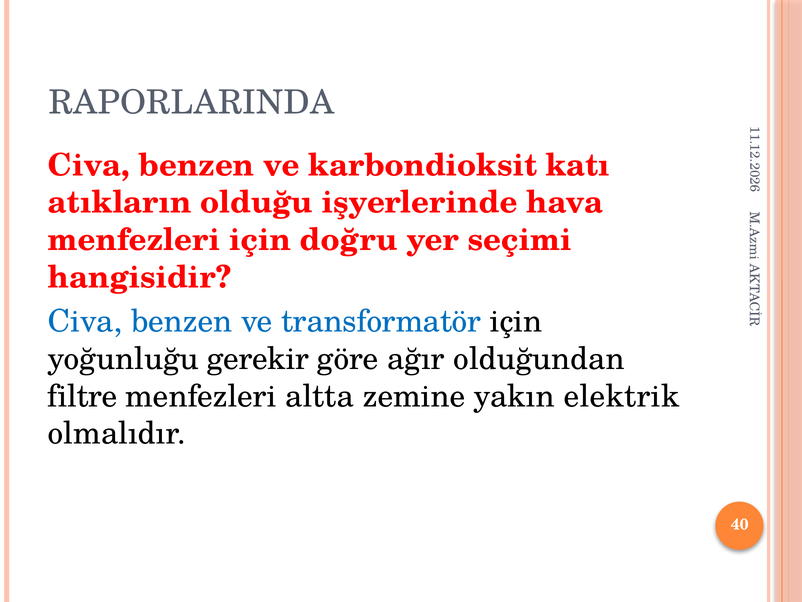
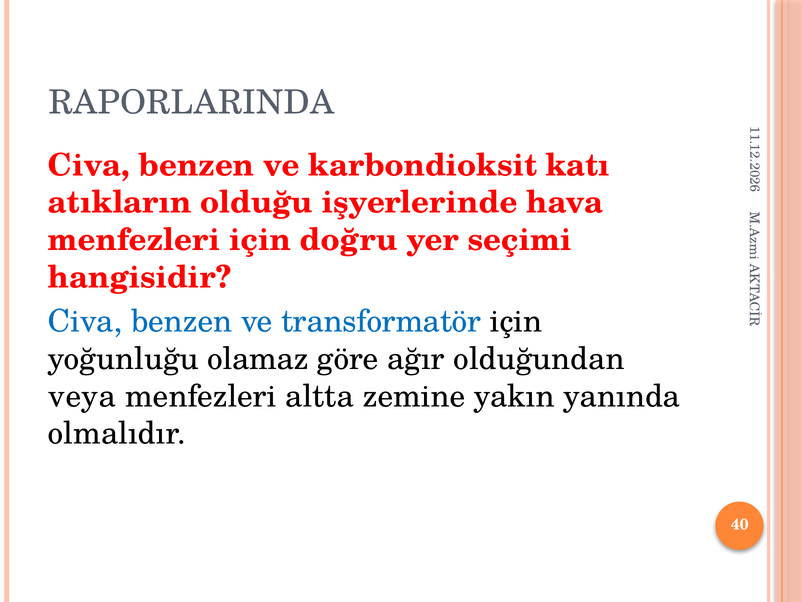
gerekir: gerekir -> olamaz
filtre: filtre -> veya
elektrik: elektrik -> yanında
